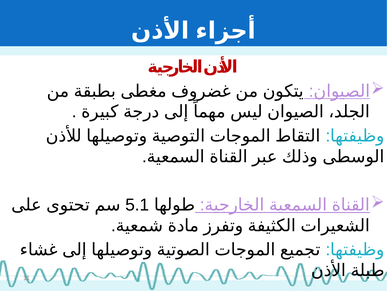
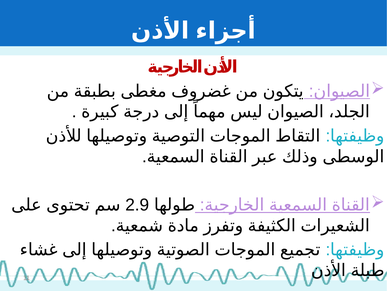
5.1: 5.1 -> 2.9
